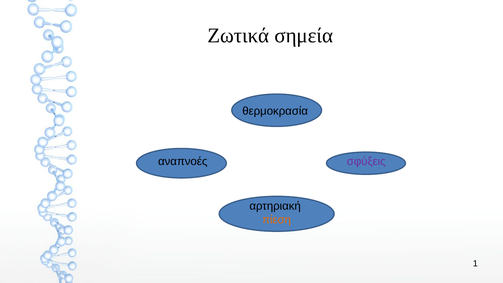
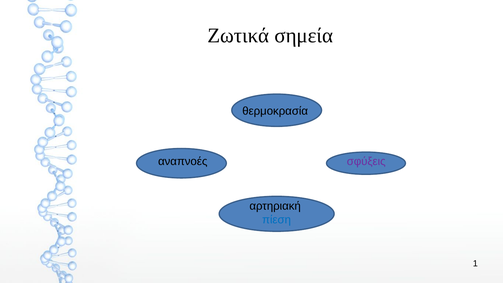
πίεση colour: orange -> blue
